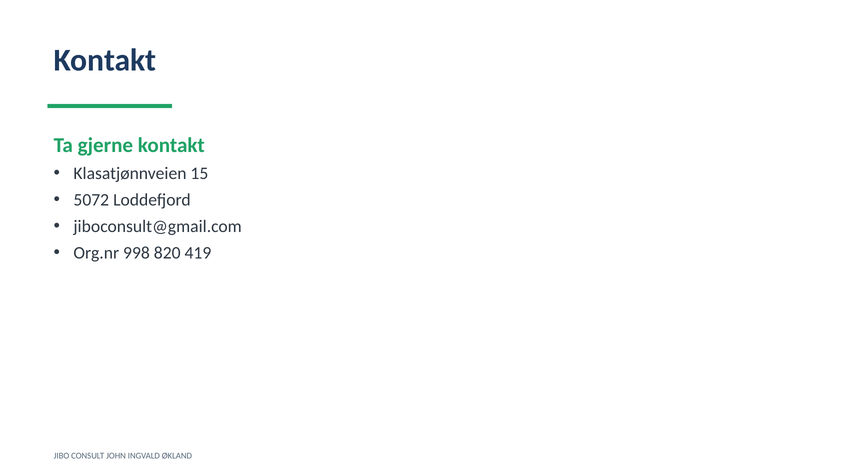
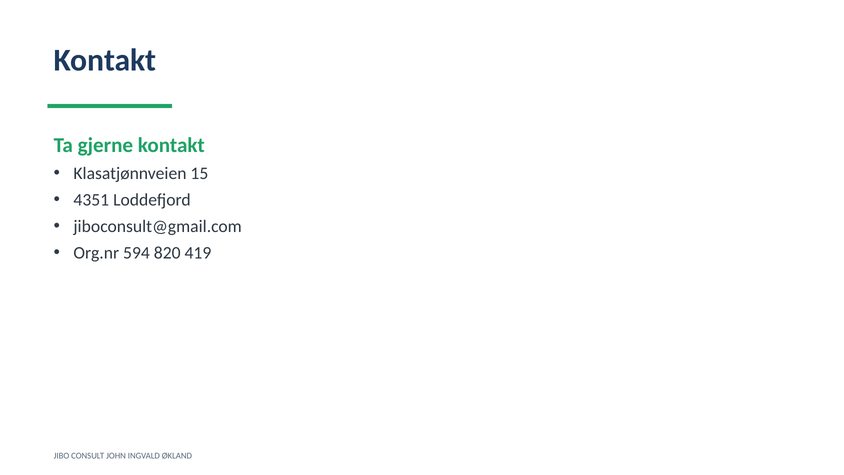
5072: 5072 -> 4351
998: 998 -> 594
